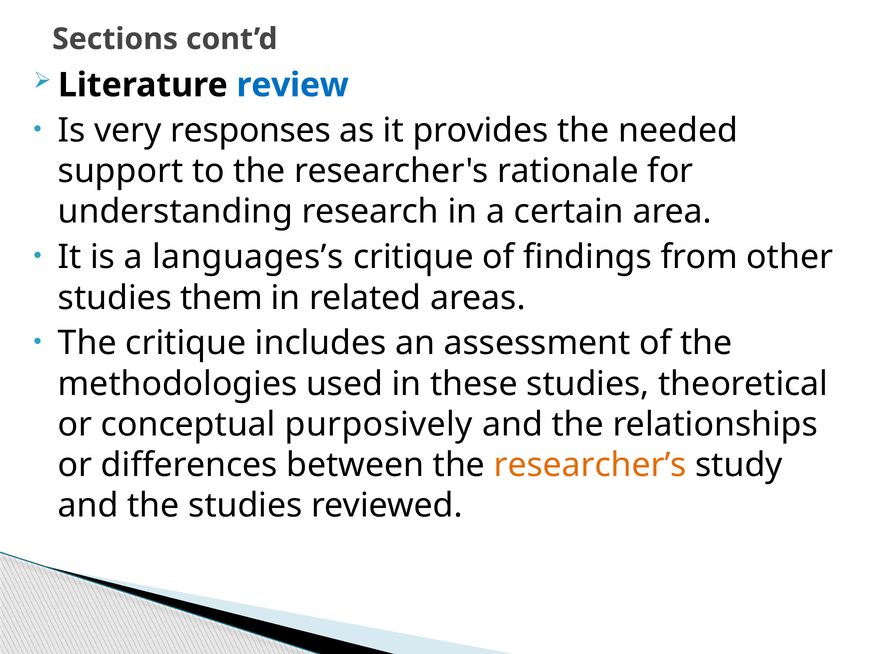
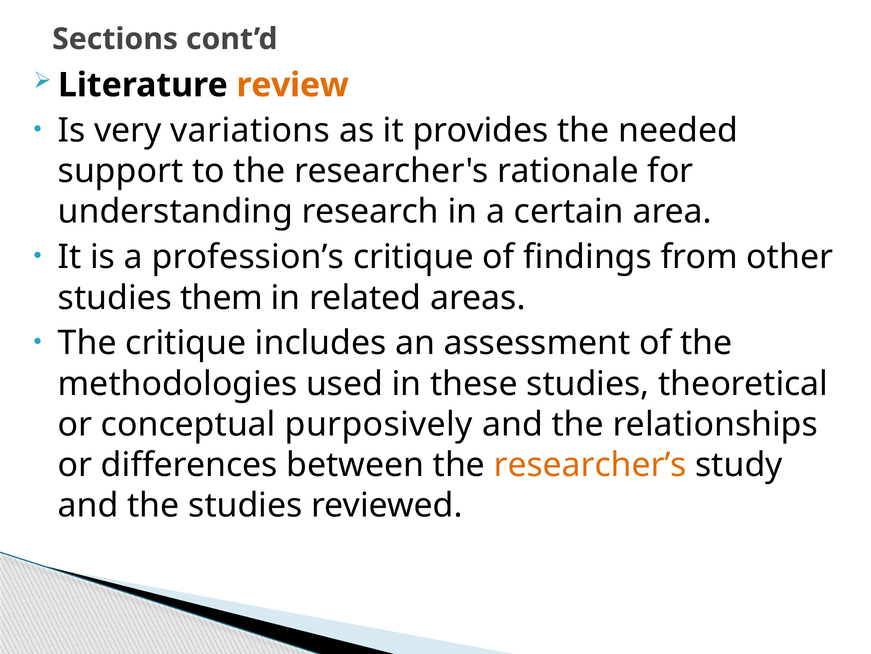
review colour: blue -> orange
responses: responses -> variations
languages’s: languages’s -> profession’s
